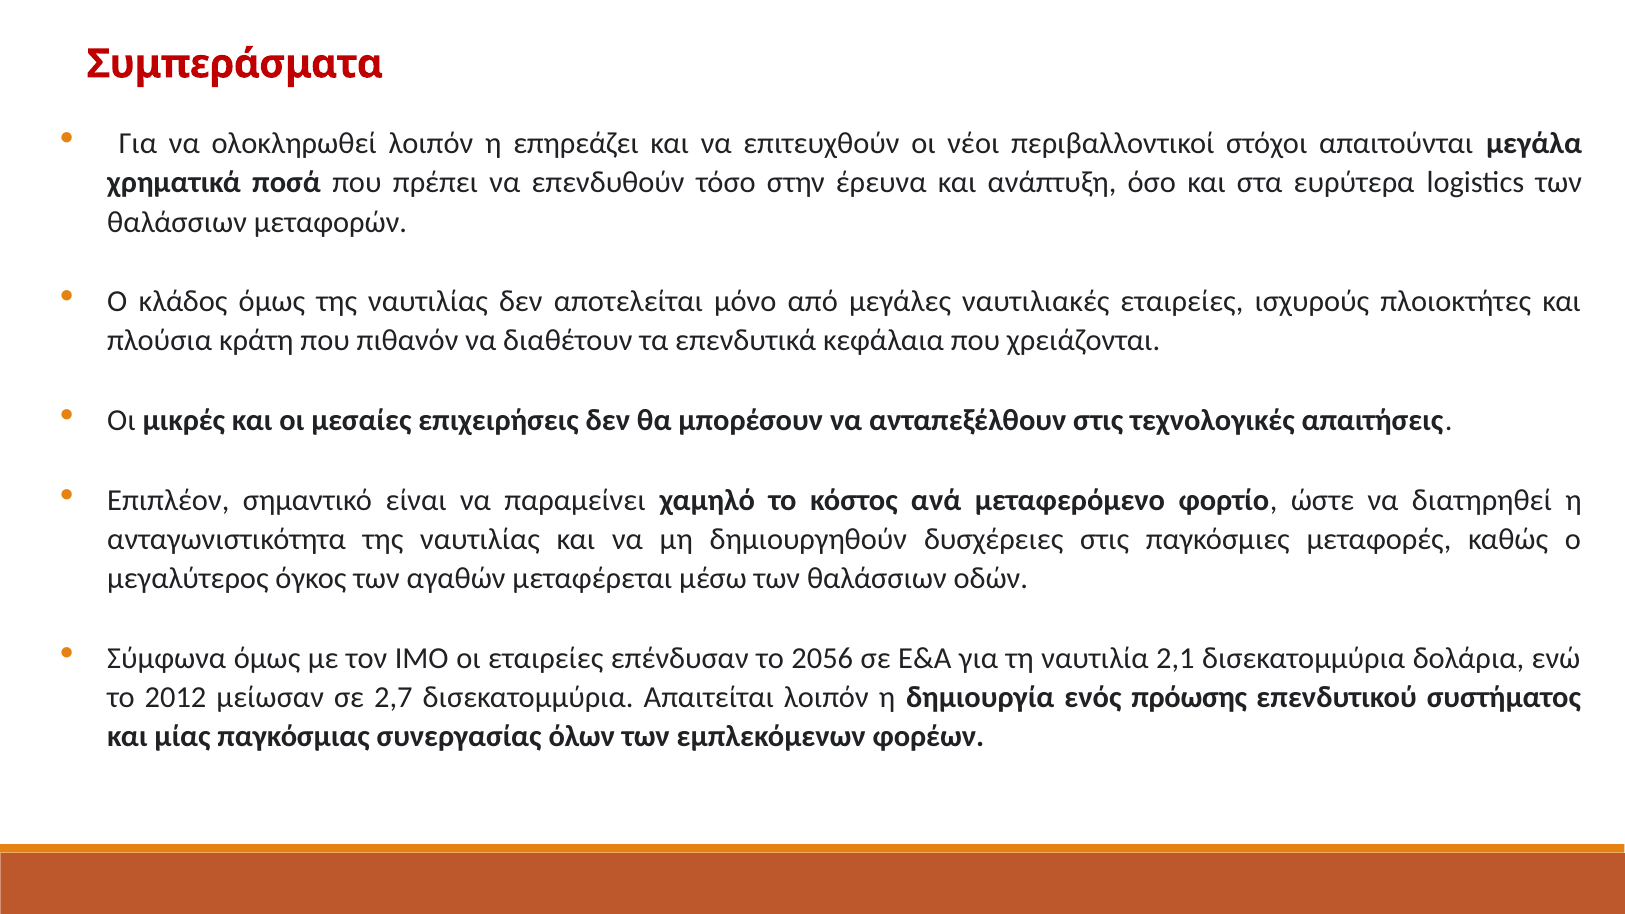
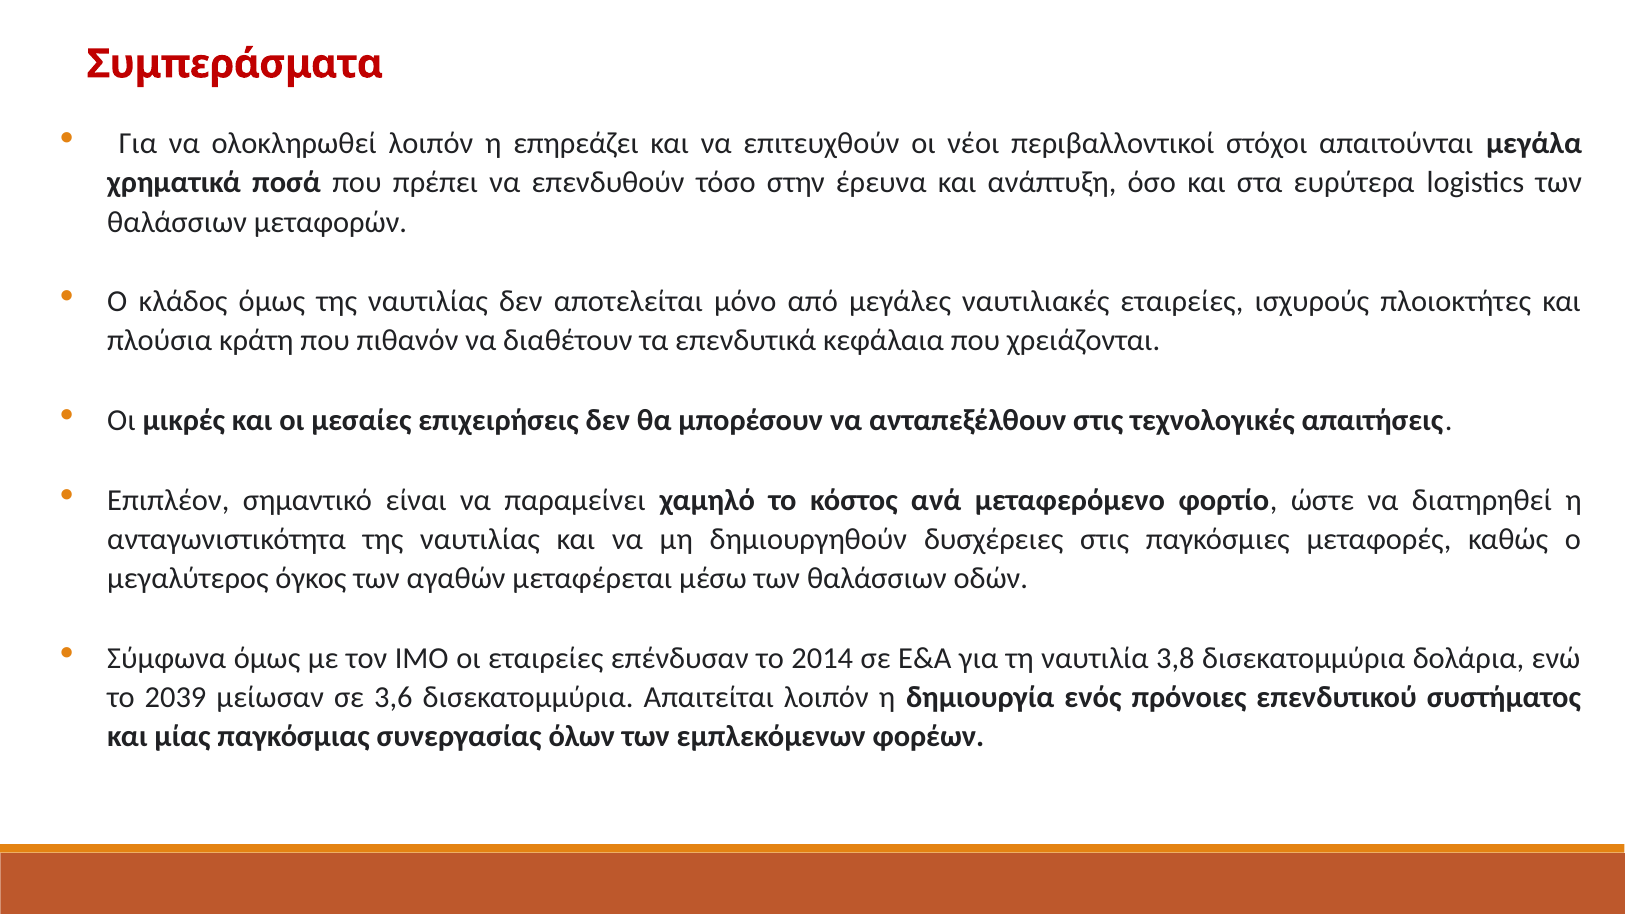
2056: 2056 -> 2014
2,1: 2,1 -> 3,8
2012: 2012 -> 2039
2,7: 2,7 -> 3,6
πρόωσης: πρόωσης -> πρόνοιες
